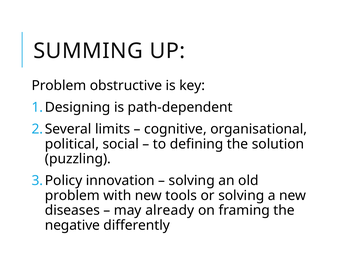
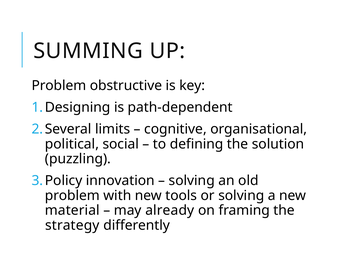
diseases: diseases -> material
negative: negative -> strategy
